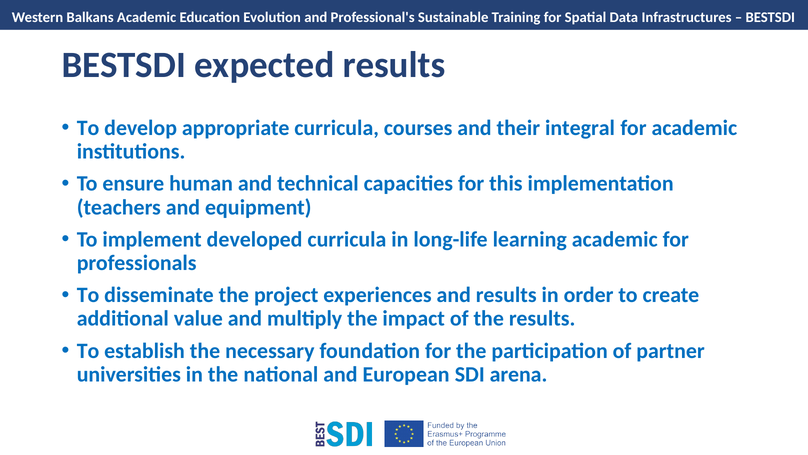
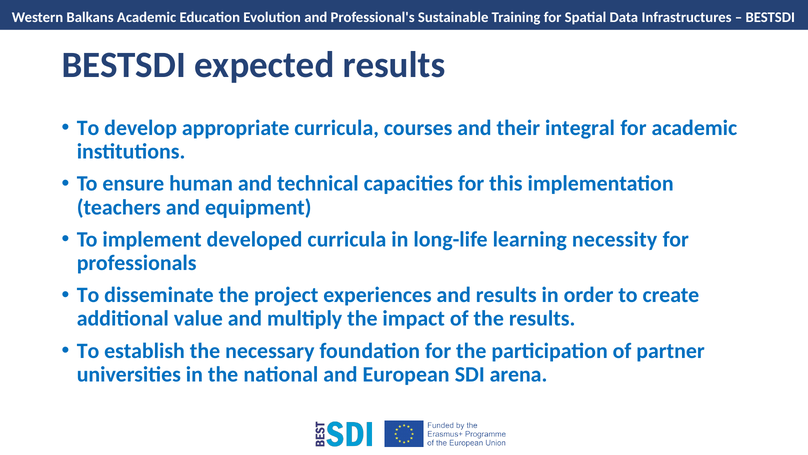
learning academic: academic -> necessity
